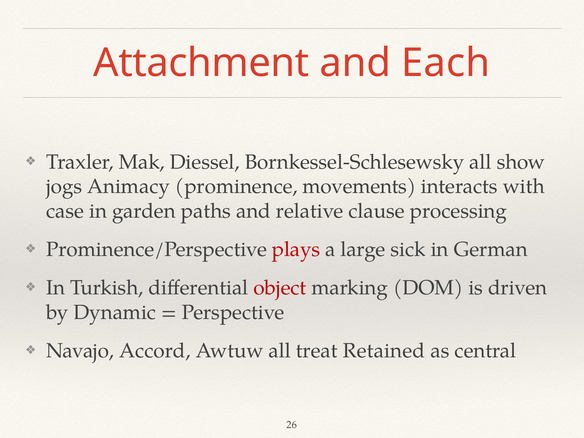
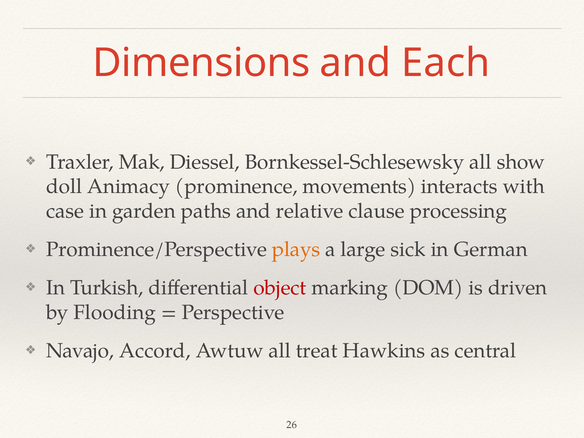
Attachment: Attachment -> Dimensions
jogs: jogs -> doll
plays colour: red -> orange
Dynamic: Dynamic -> Flooding
Retained: Retained -> Hawkins
